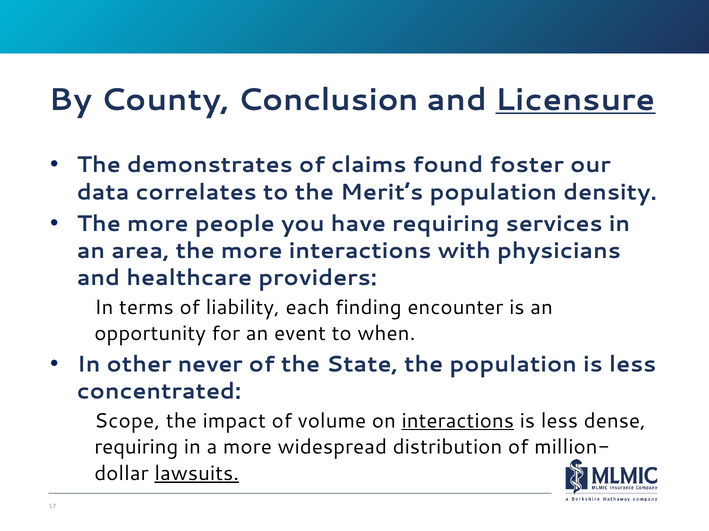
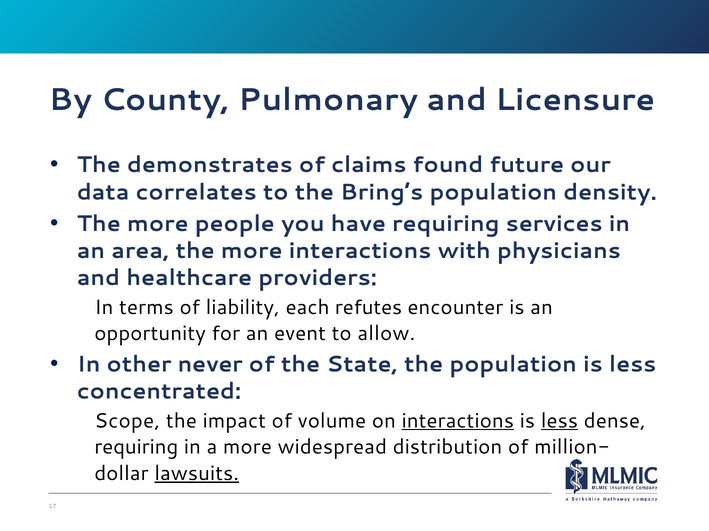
Conclusion: Conclusion -> Pulmonary
Licensure underline: present -> none
foster: foster -> future
Merit’s: Merit’s -> Bring’s
finding: finding -> refutes
when: when -> allow
less at (559, 421) underline: none -> present
